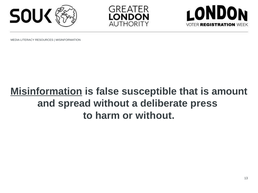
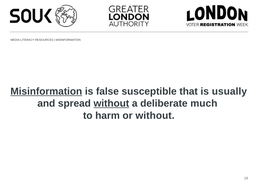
amount: amount -> usually
without at (111, 104) underline: none -> present
press: press -> much
